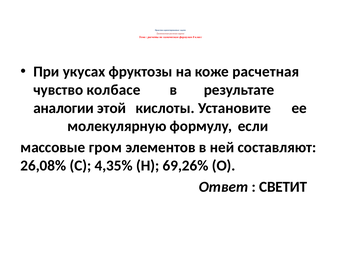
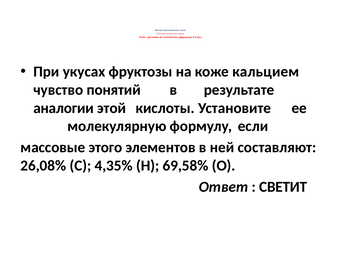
расчетная: расчетная -> кальцием
колбасе: колбасе -> понятий
гром: гром -> этого
69,26%: 69,26% -> 69,58%
